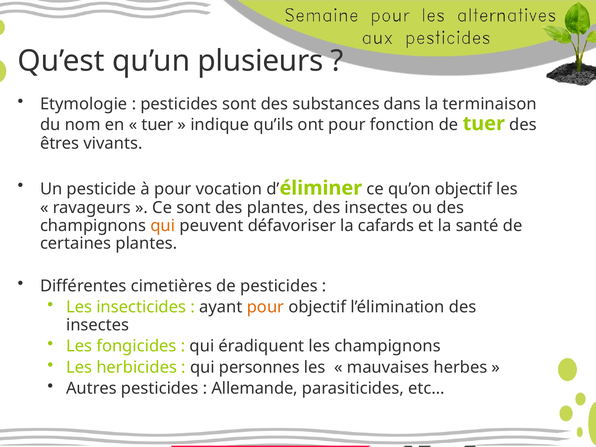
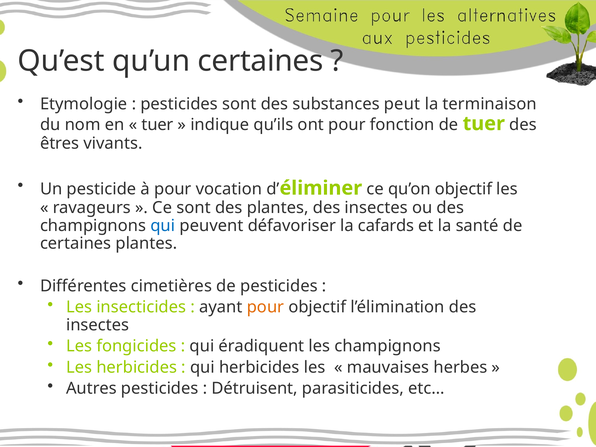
qu’un plusieurs: plusieurs -> certaines
dans: dans -> peut
qui at (163, 226) colour: orange -> blue
qui personnes: personnes -> herbicides
Allemande: Allemande -> Détruisent
